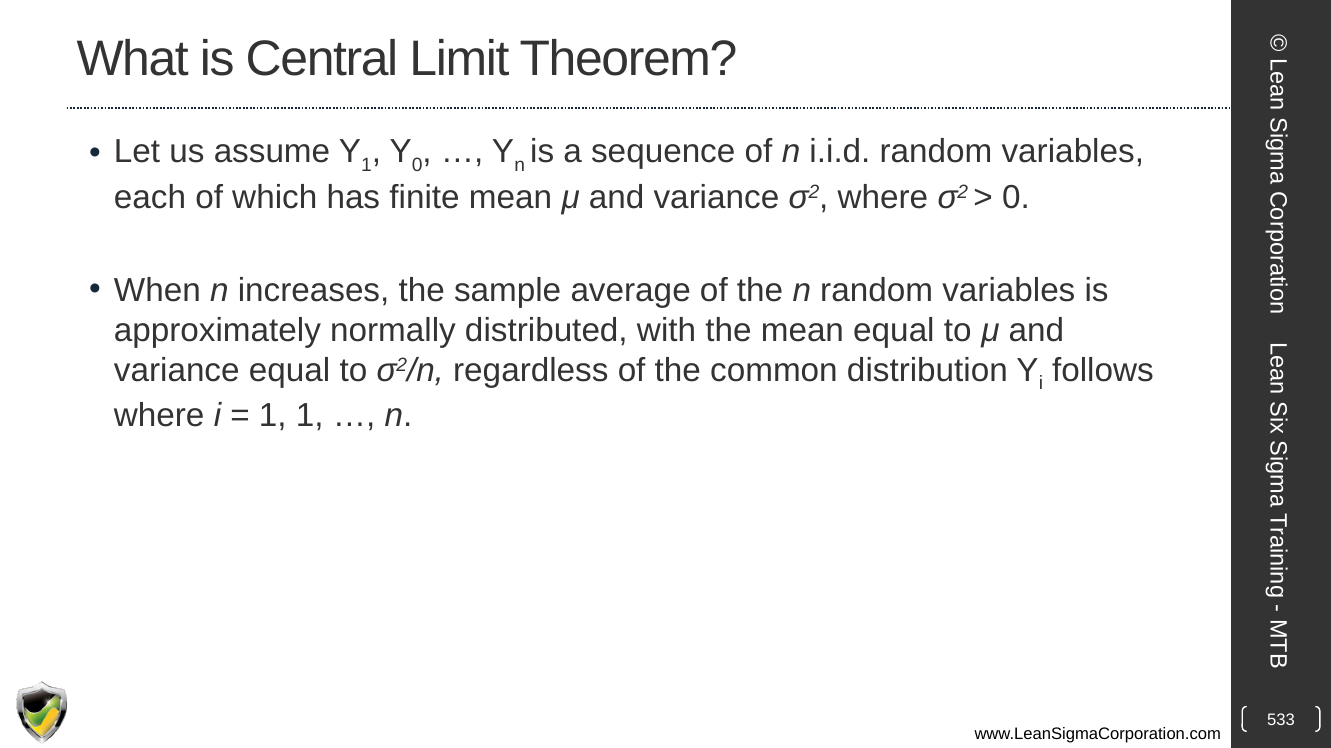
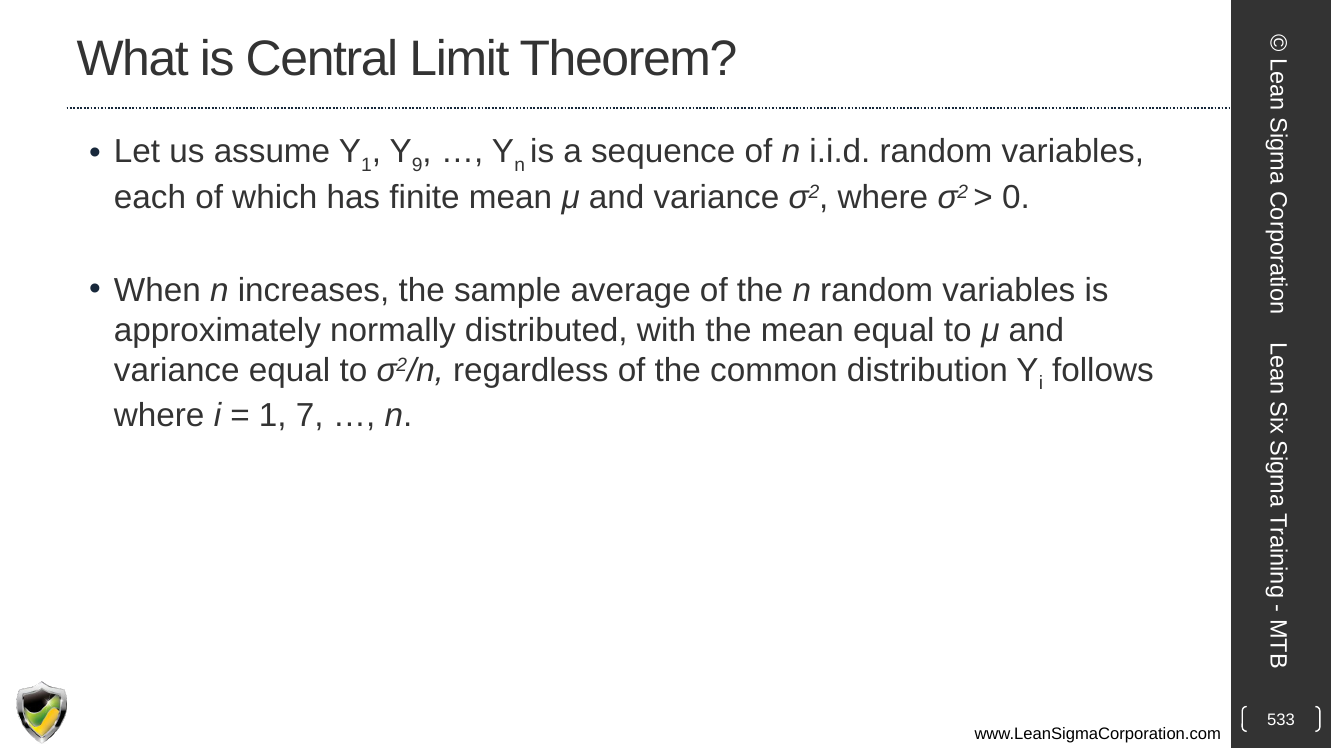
0 at (417, 165): 0 -> 9
1 1: 1 -> 7
